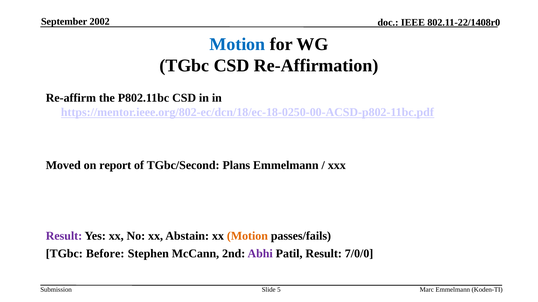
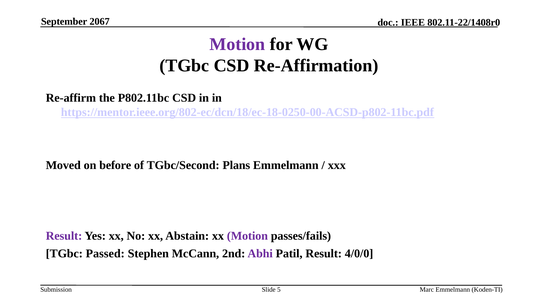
2002: 2002 -> 2067
Motion at (237, 44) colour: blue -> purple
report: report -> before
Motion at (247, 236) colour: orange -> purple
Before: Before -> Passed
7/0/0: 7/0/0 -> 4/0/0
